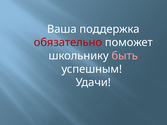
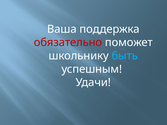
быть colour: pink -> light blue
